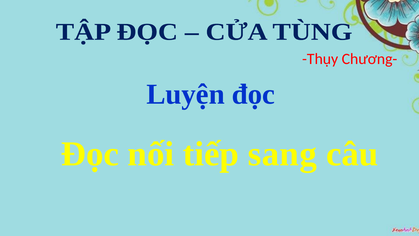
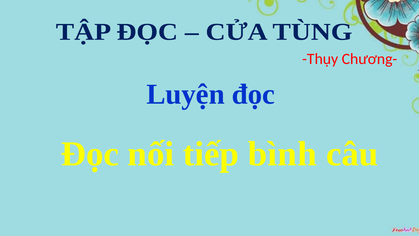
sang: sang -> bình
